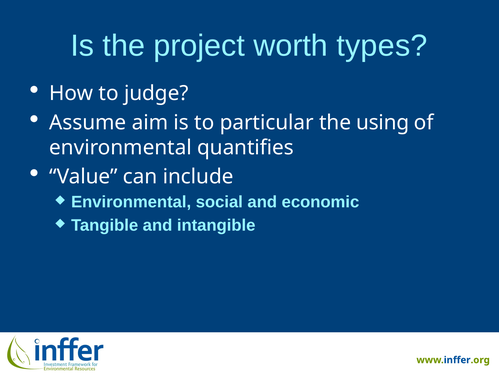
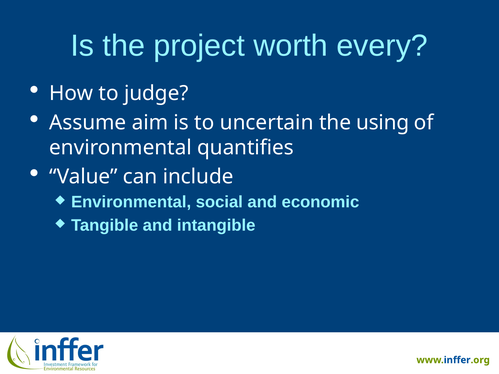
types: types -> every
particular: particular -> uncertain
